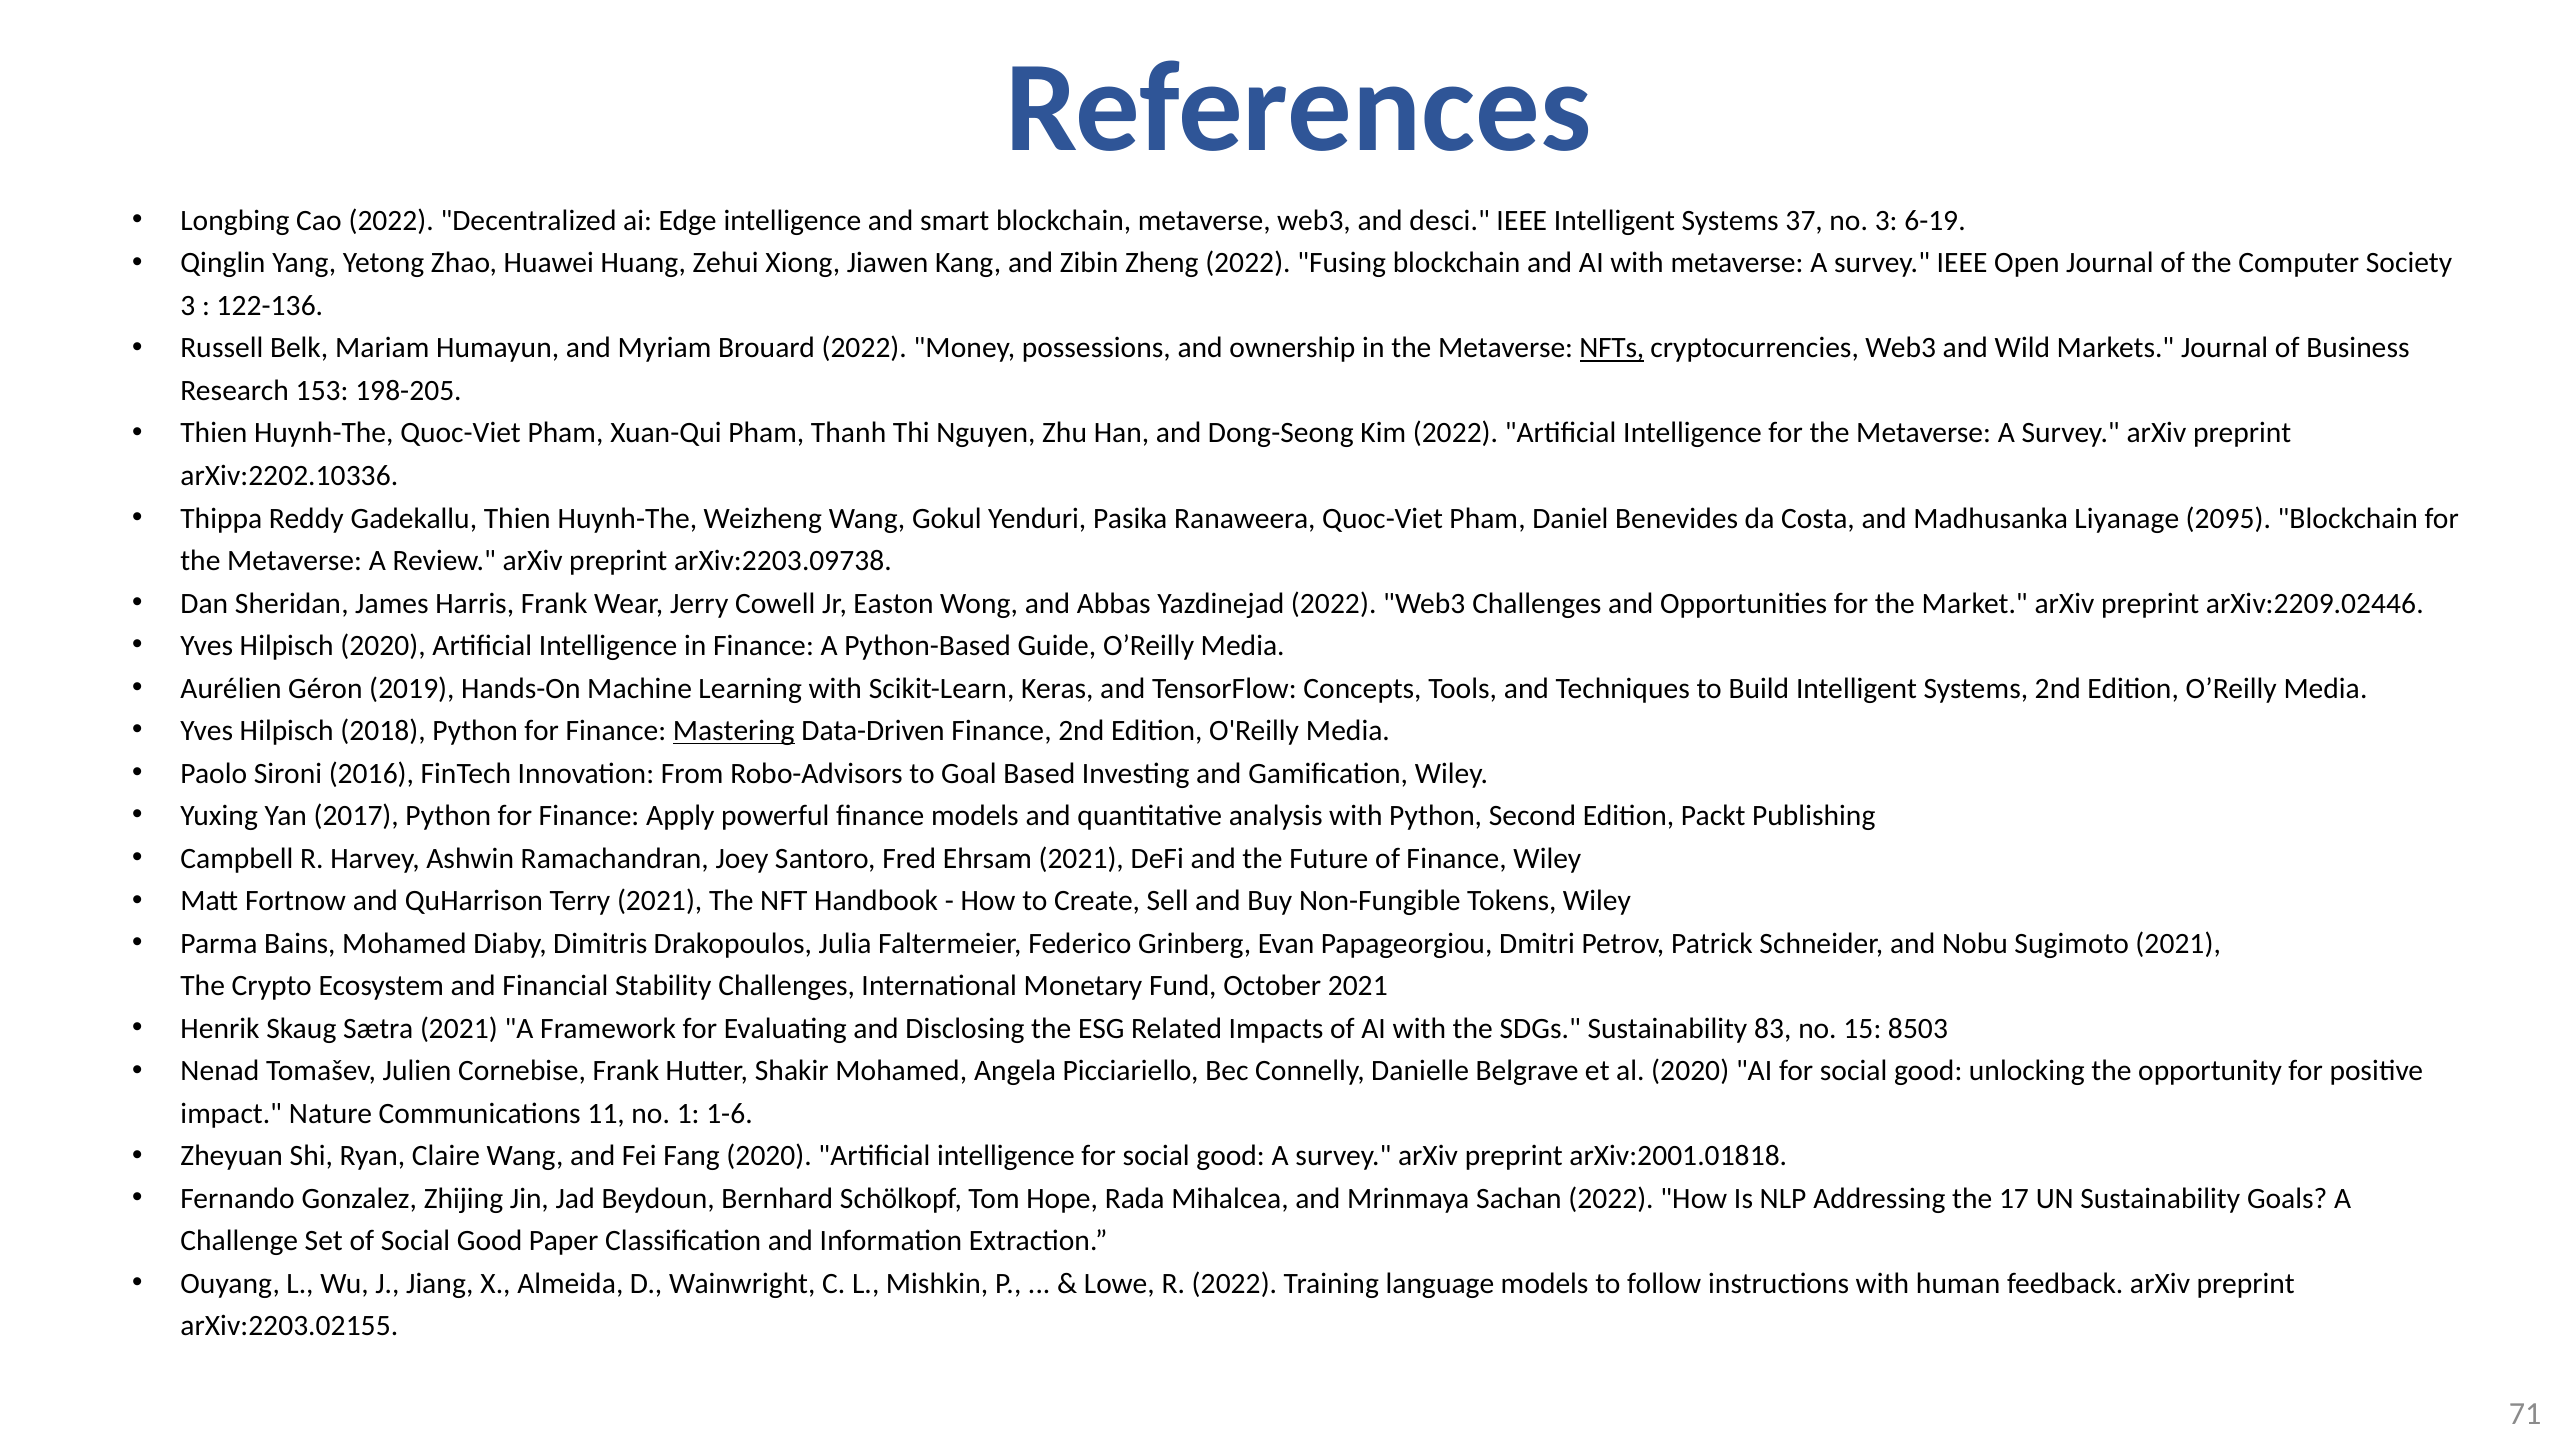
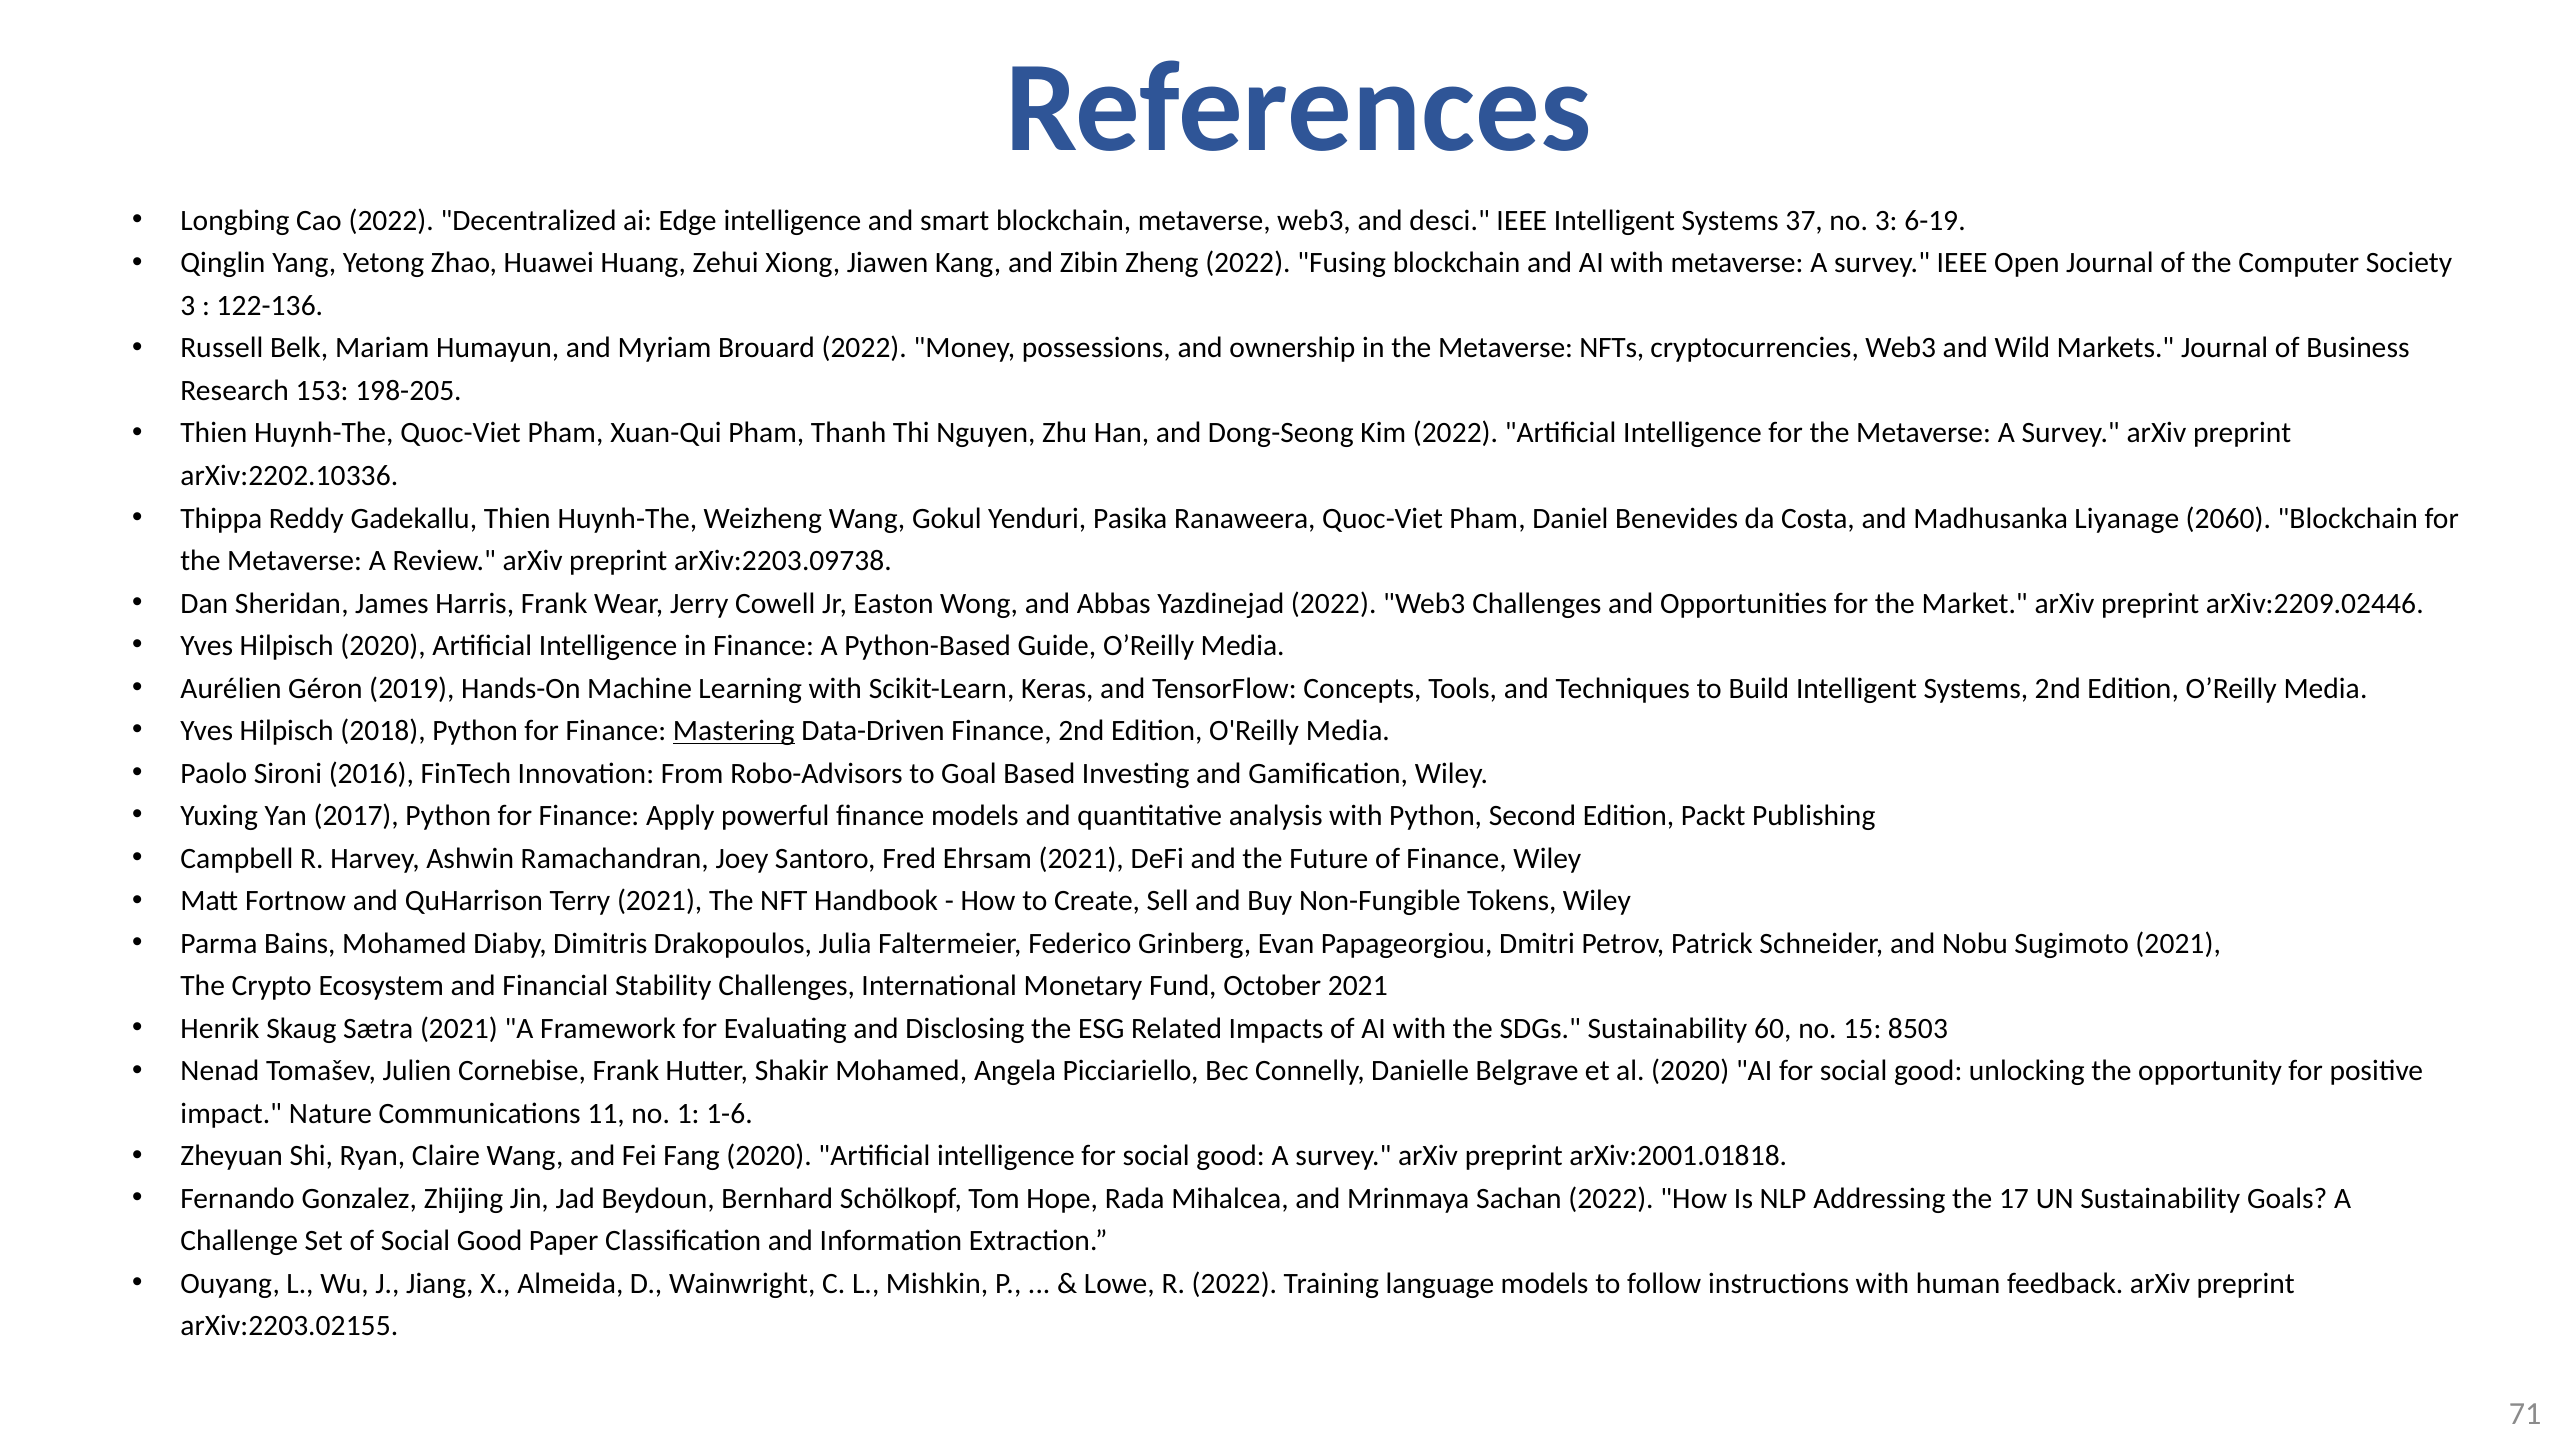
NFTs underline: present -> none
2095: 2095 -> 2060
83: 83 -> 60
